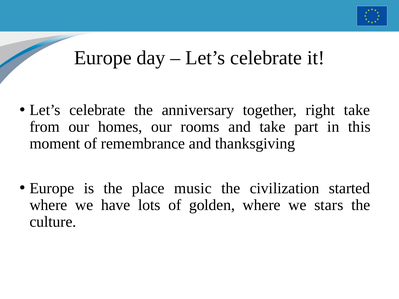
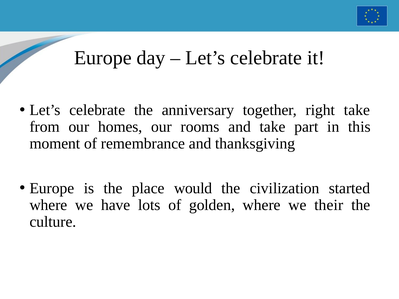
music: music -> would
stars: stars -> their
